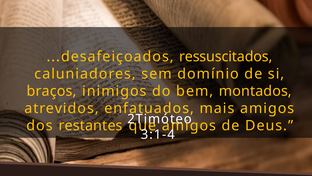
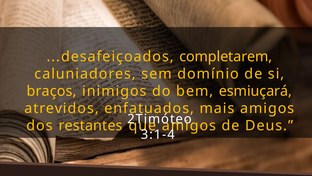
ressuscitados: ressuscitados -> completarem
montados: montados -> esmiuçará
